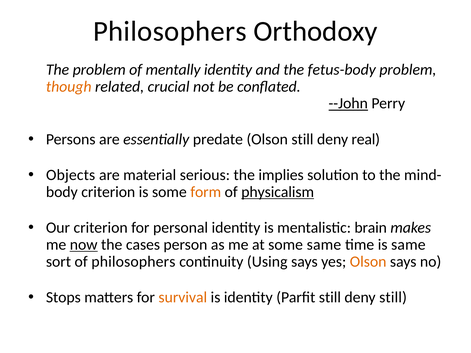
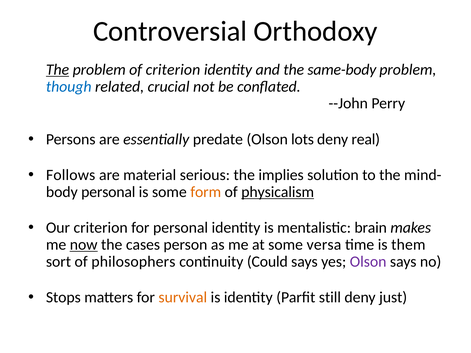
Philosophers at (170, 31): Philosophers -> Controversial
The at (58, 70) underline: none -> present
of mentally: mentally -> criterion
fetus-body: fetus-body -> same-body
though colour: orange -> blue
--John underline: present -> none
Olson still: still -> lots
Objects: Objects -> Follows
criterion at (108, 192): criterion -> personal
some same: same -> versa
is same: same -> them
Using: Using -> Could
Olson at (368, 262) colour: orange -> purple
deny still: still -> just
